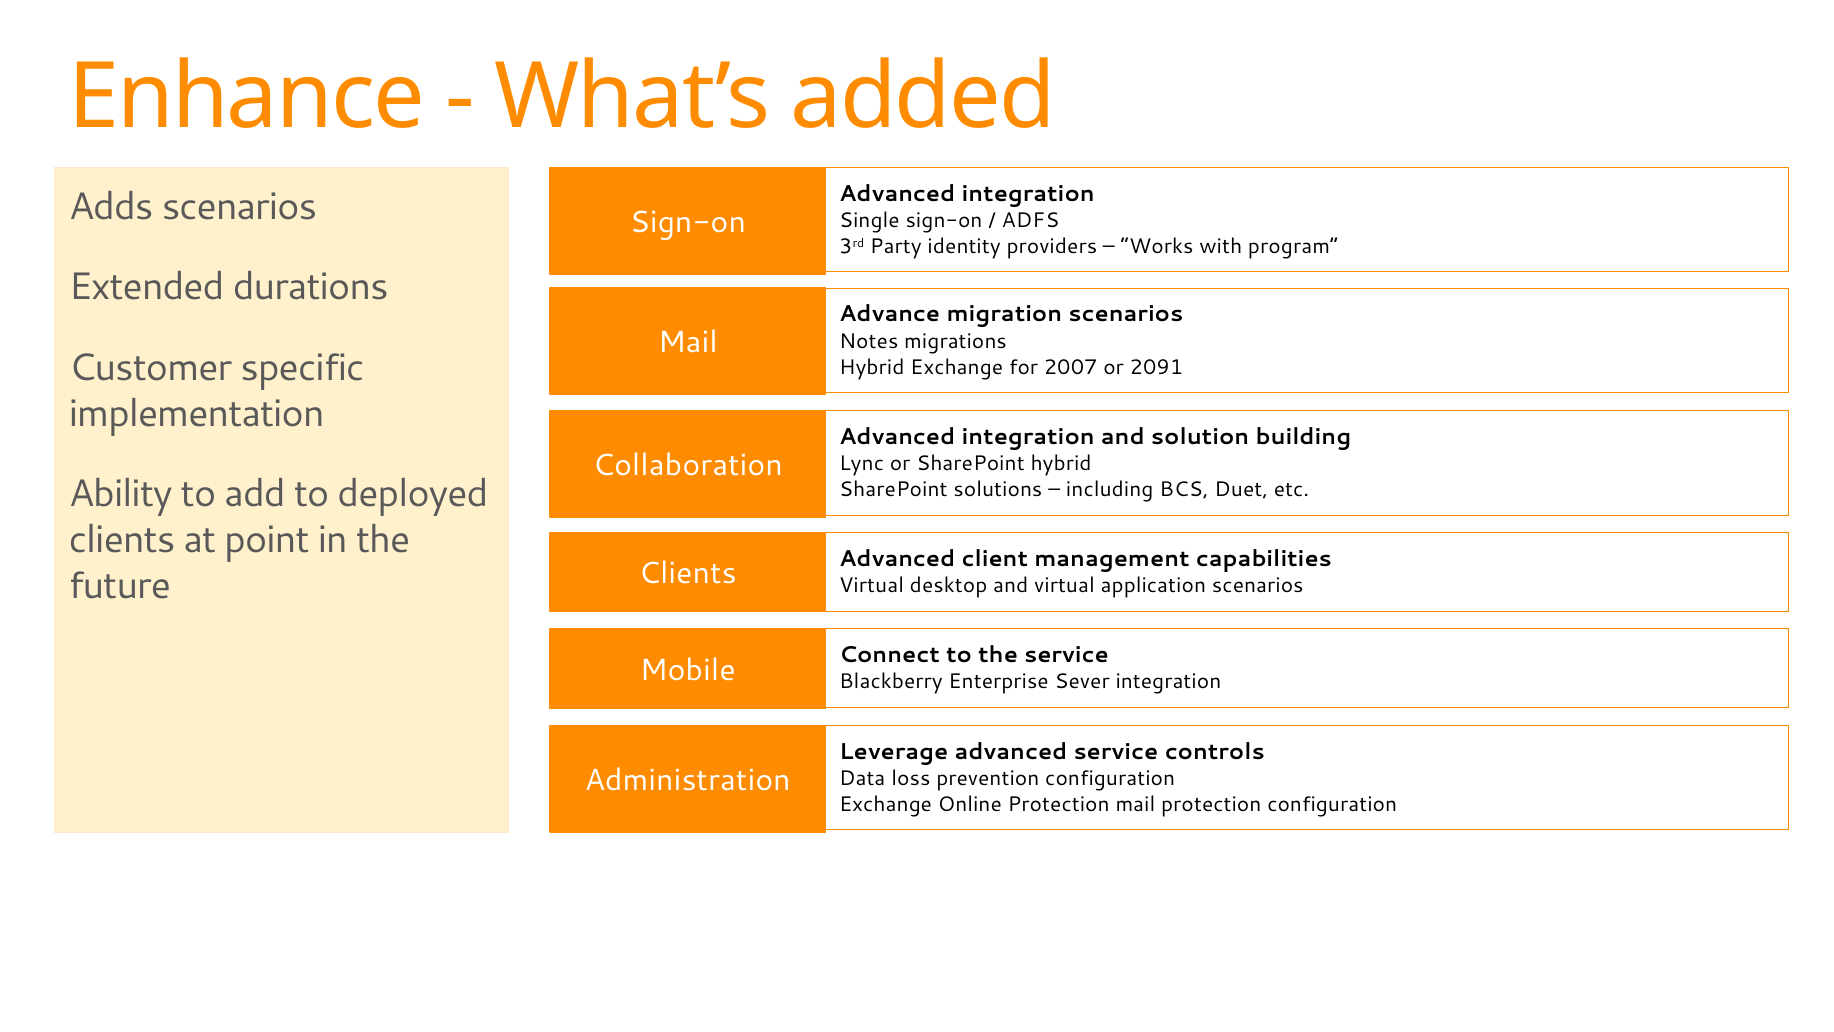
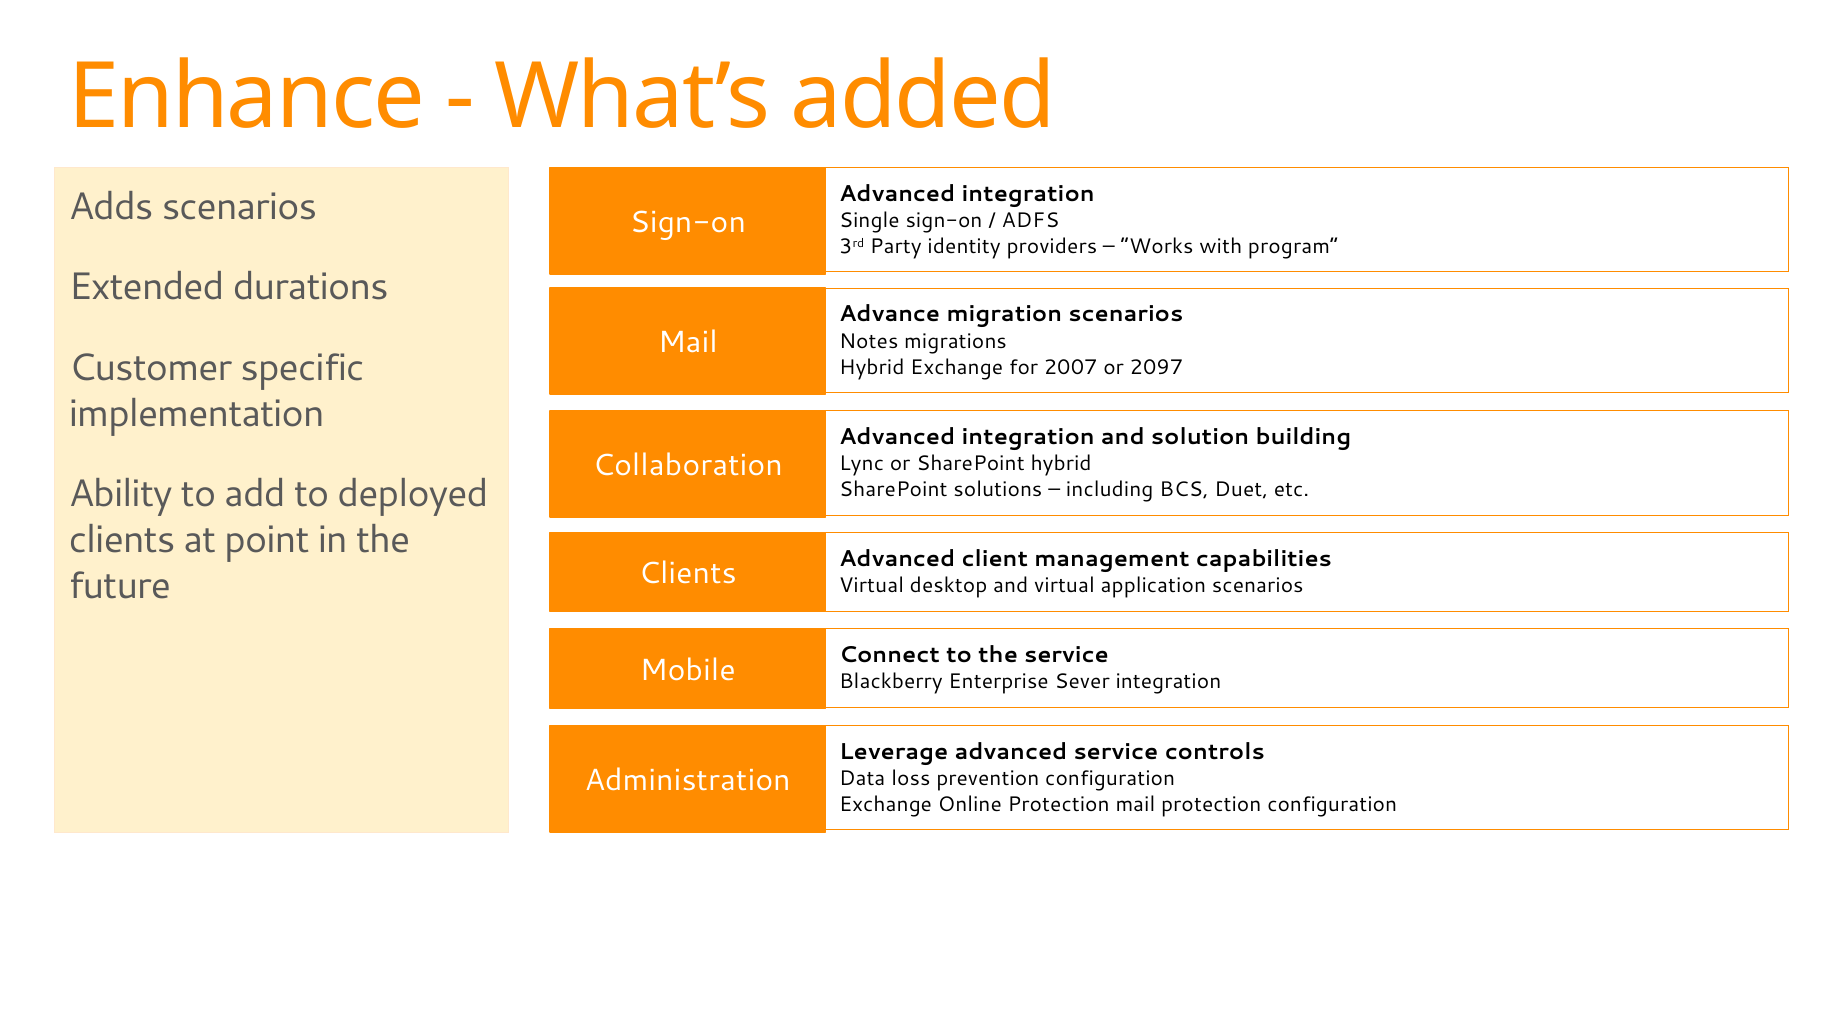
2091: 2091 -> 2097
